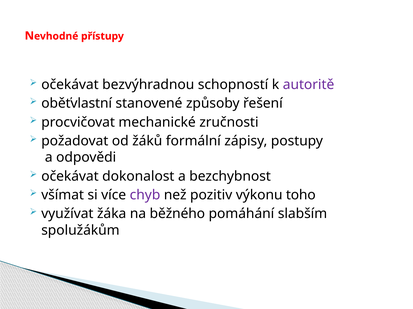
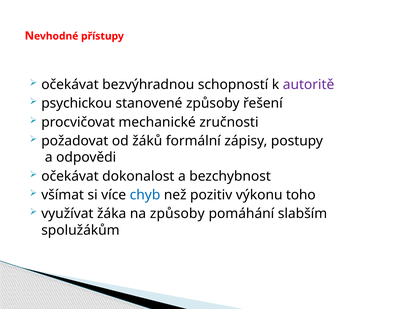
oběťvlastní: oběťvlastní -> psychickou
chyb colour: purple -> blue
na běžného: běžného -> způsoby
